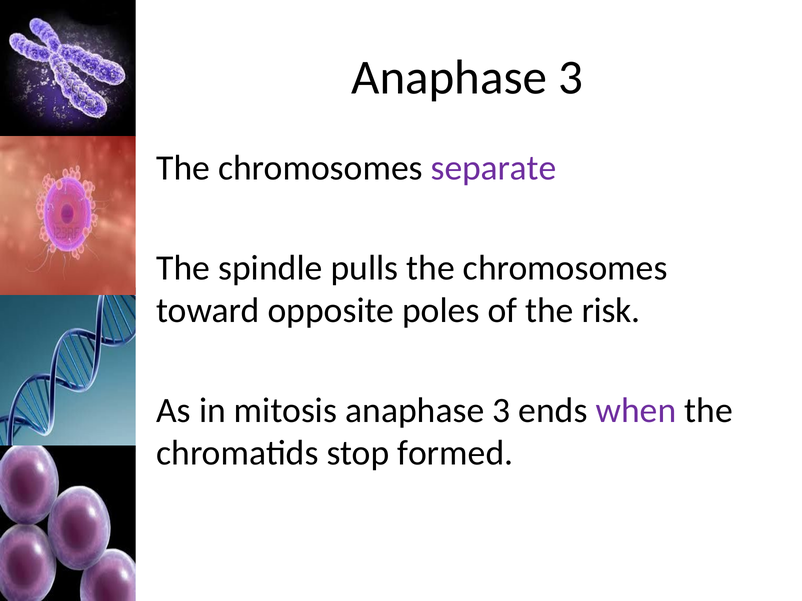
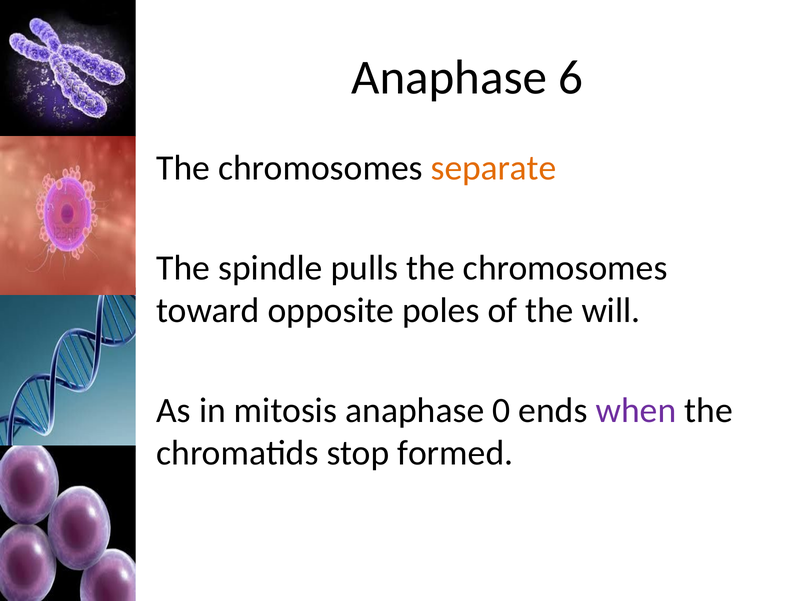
3 at (571, 78): 3 -> 6
separate colour: purple -> orange
risk: risk -> will
mitosis anaphase 3: 3 -> 0
